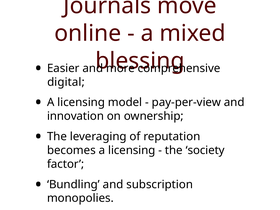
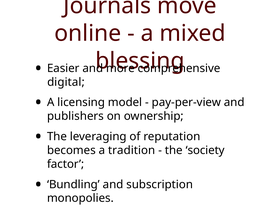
innovation: innovation -> publishers
becomes a licensing: licensing -> tradition
